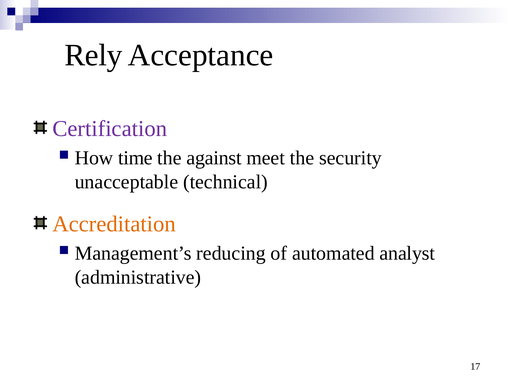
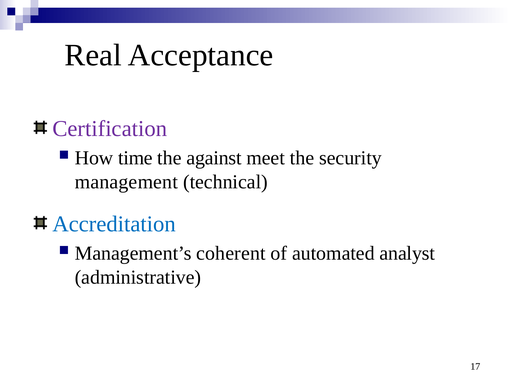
Rely: Rely -> Real
unacceptable: unacceptable -> management
Accreditation colour: orange -> blue
reducing: reducing -> coherent
